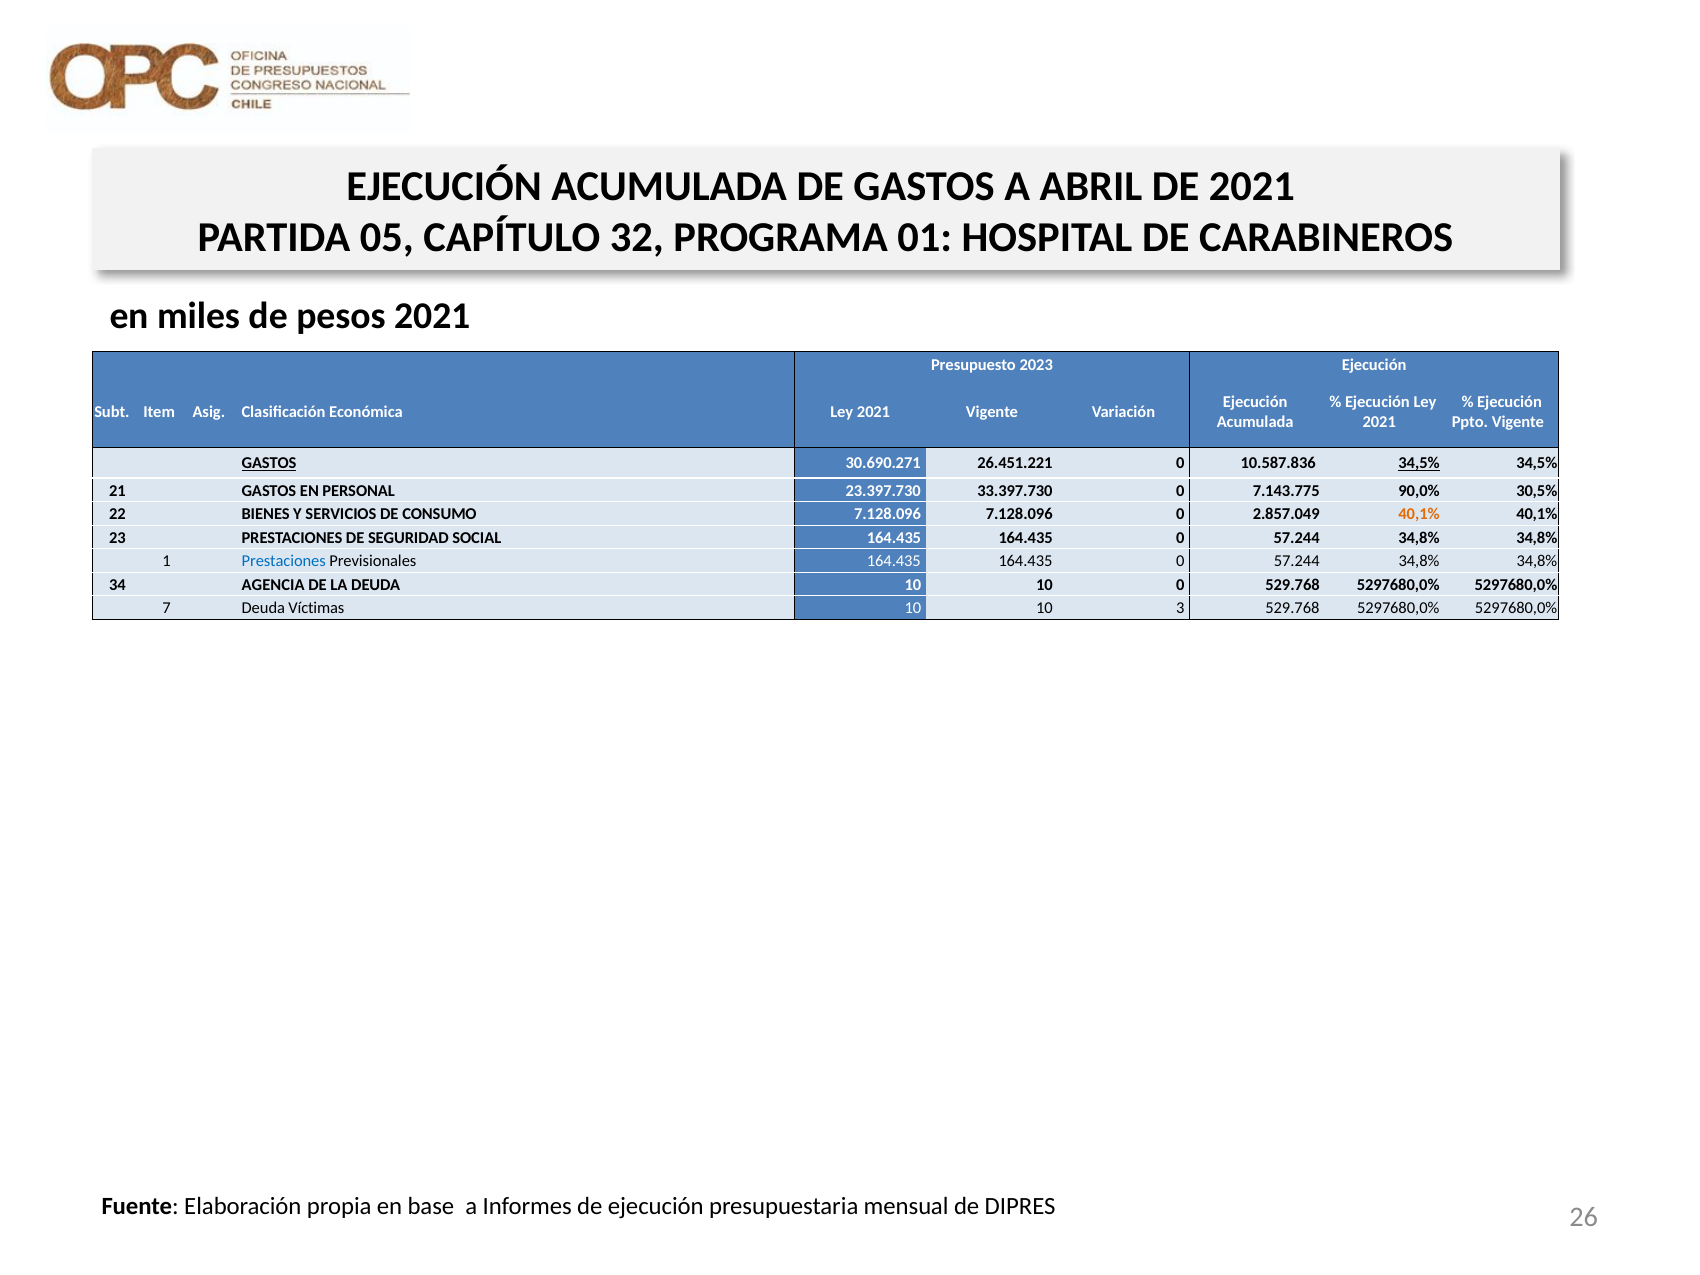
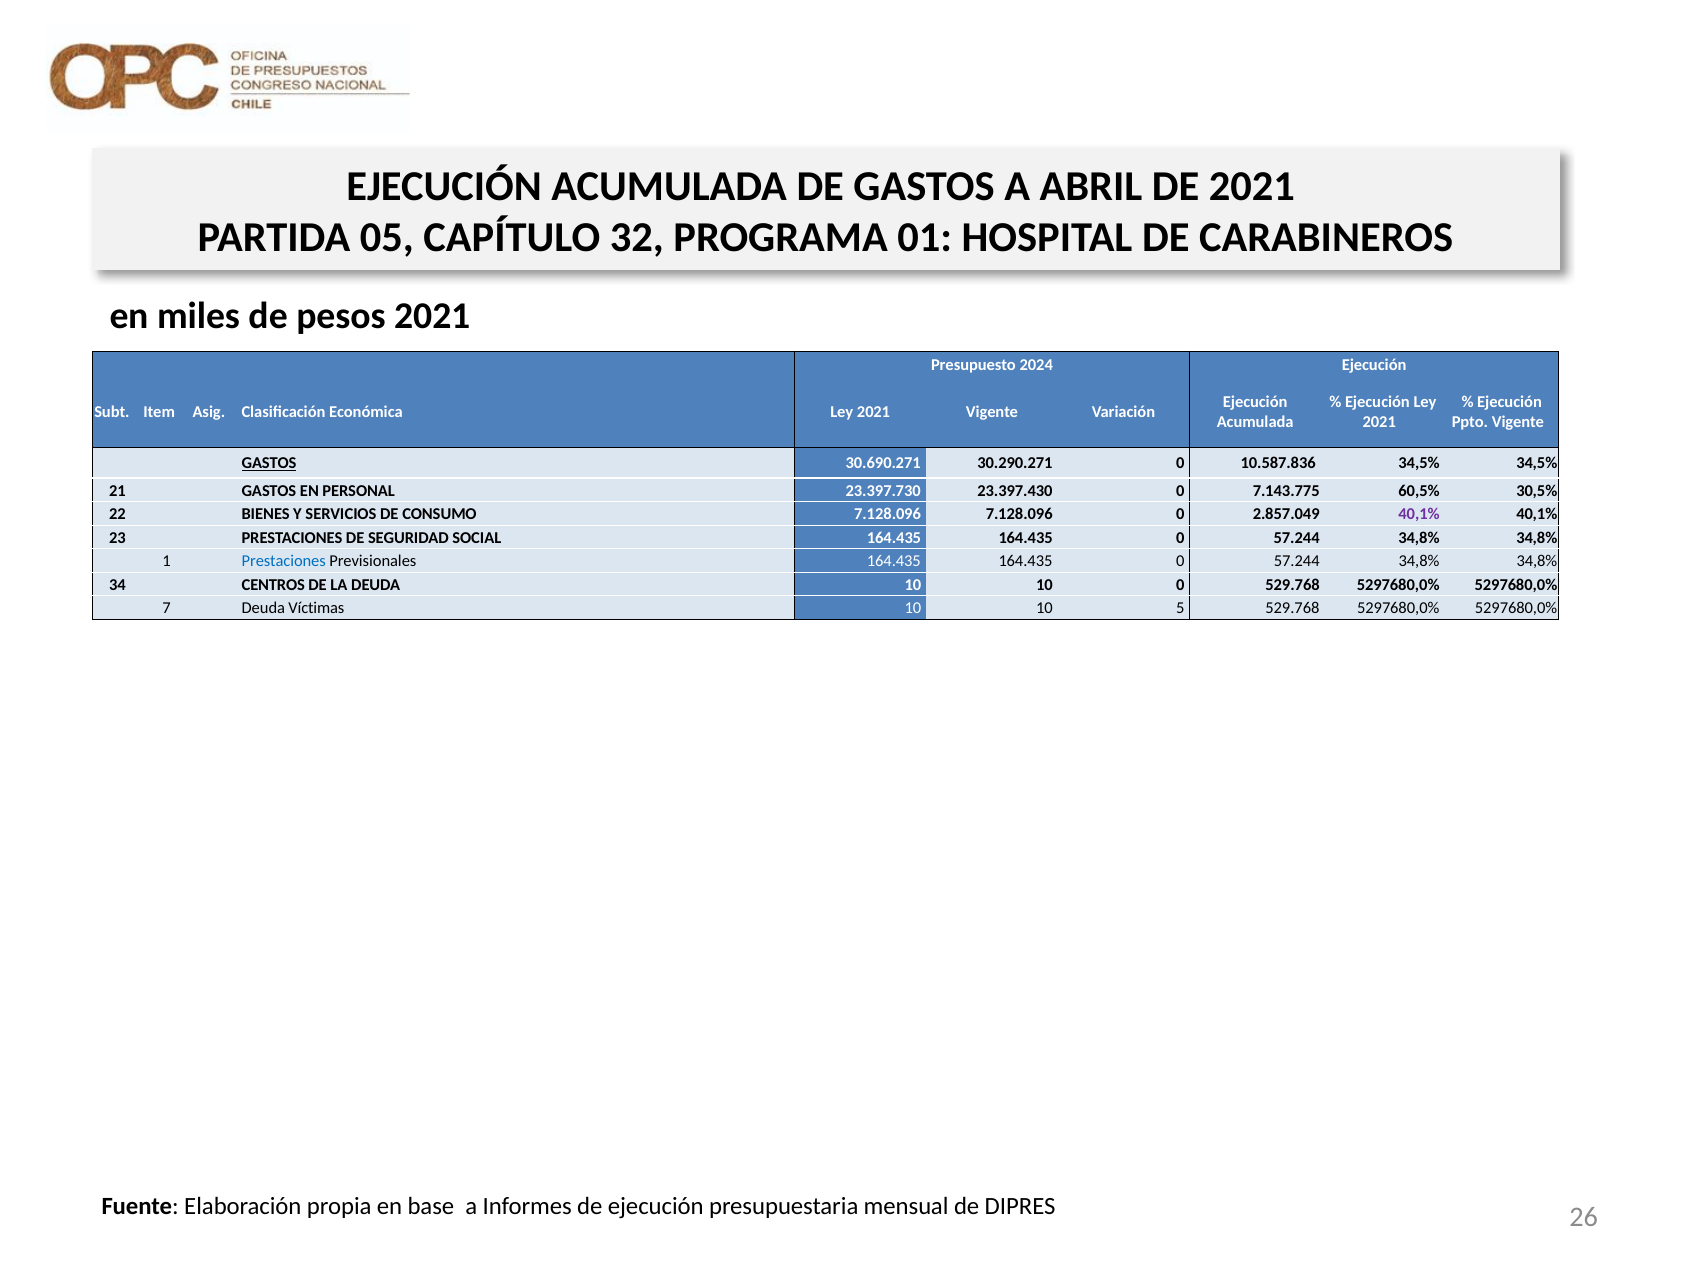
2023: 2023 -> 2024
26.451.221: 26.451.221 -> 30.290.271
34,5% at (1419, 463) underline: present -> none
33.397.730: 33.397.730 -> 23.397.430
90,0%: 90,0% -> 60,5%
40,1% at (1419, 514) colour: orange -> purple
AGENCIA: AGENCIA -> CENTROS
3: 3 -> 5
